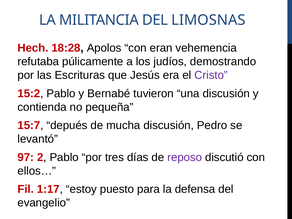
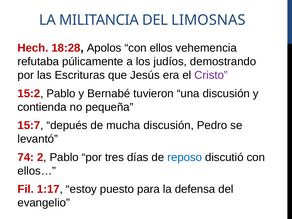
eran: eran -> ellos
97: 97 -> 74
reposo colour: purple -> blue
